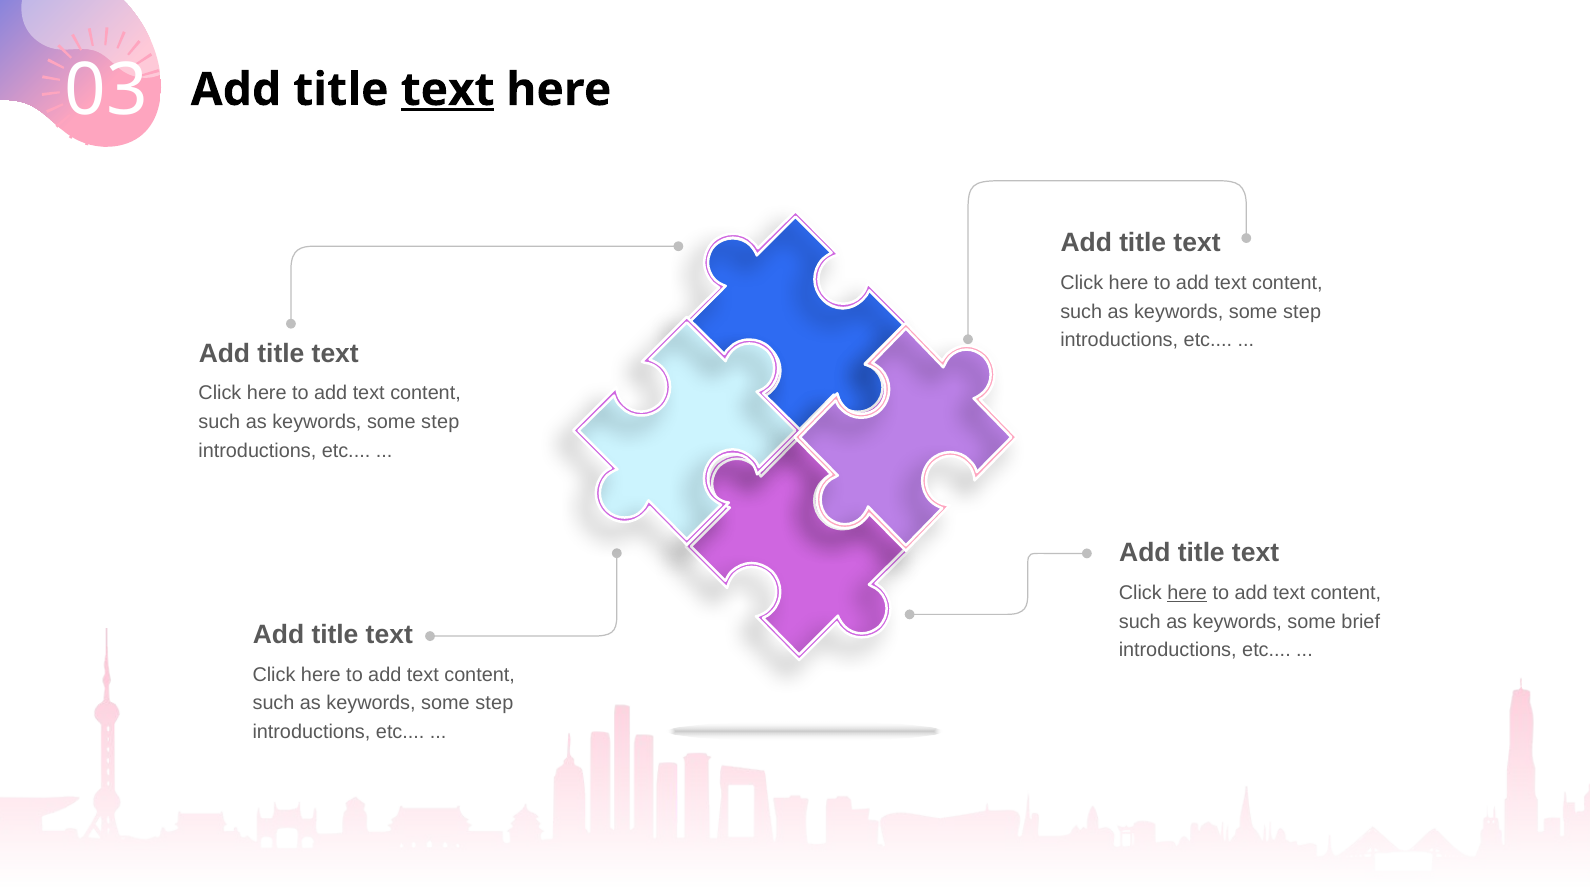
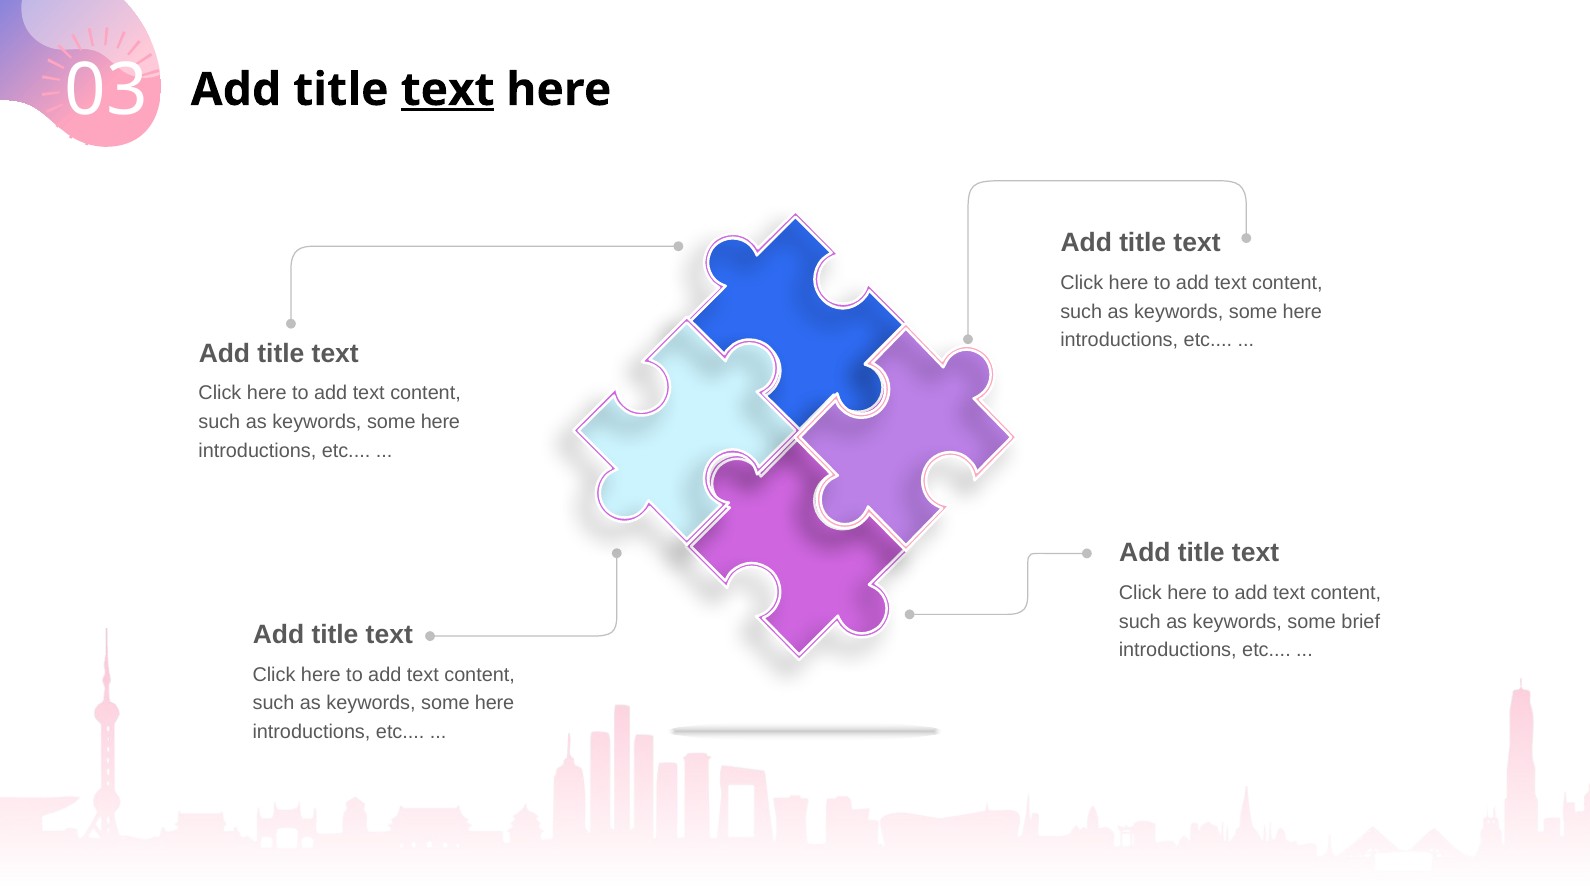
step at (1302, 311): step -> here
step at (440, 422): step -> here
here at (1187, 593) underline: present -> none
step at (494, 703): step -> here
